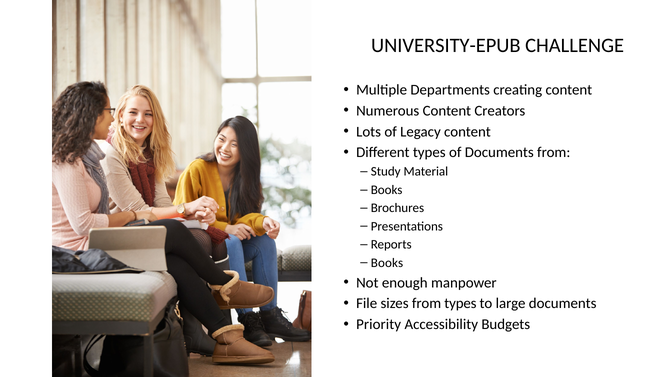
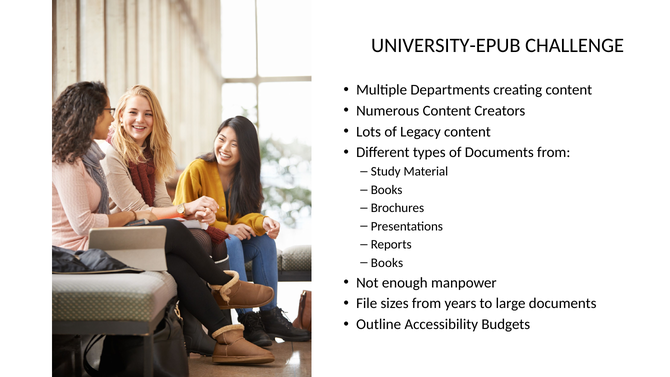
from types: types -> years
Priority: Priority -> Outline
